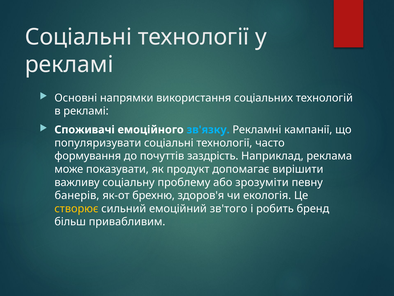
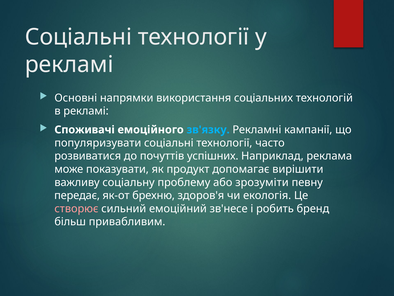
формування: формування -> розвиватися
заздрість: заздрість -> успішних
банерів: банерів -> передає
створює colour: yellow -> pink
зв'того: зв'того -> зв'несе
